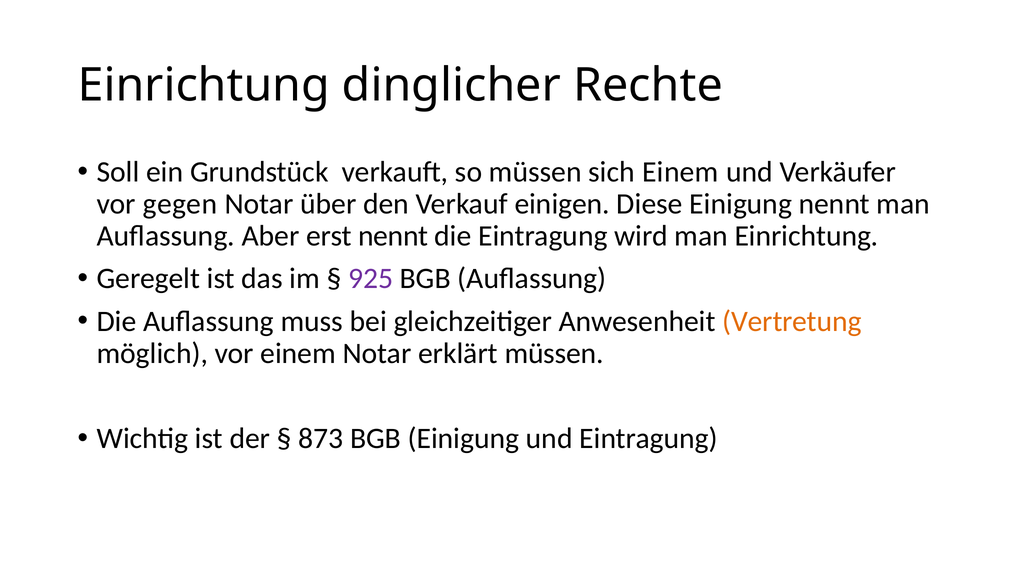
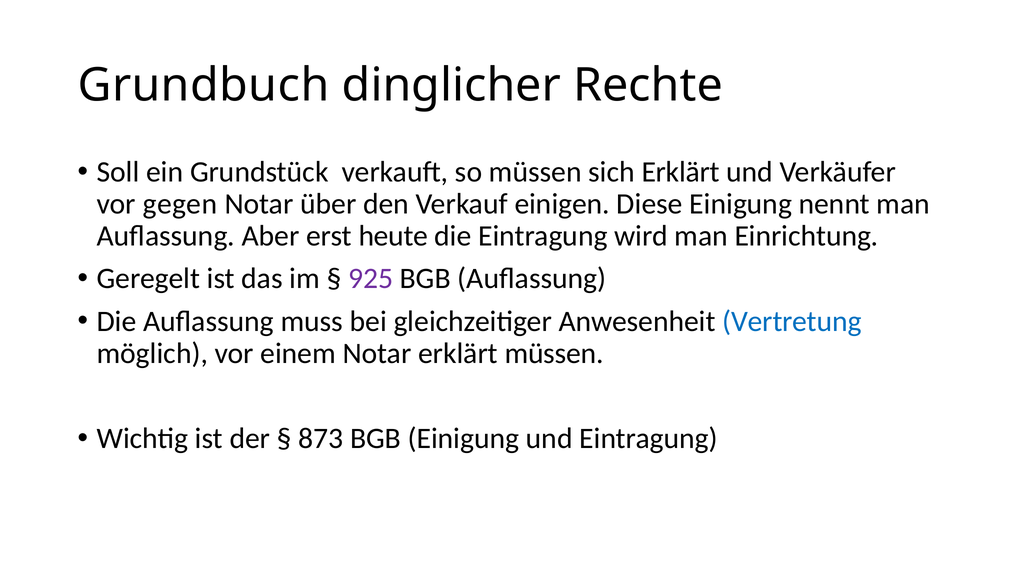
Einrichtung at (204, 86): Einrichtung -> Grundbuch
sich Einem: Einem -> Erklärt
erst nennt: nennt -> heute
Vertretung colour: orange -> blue
